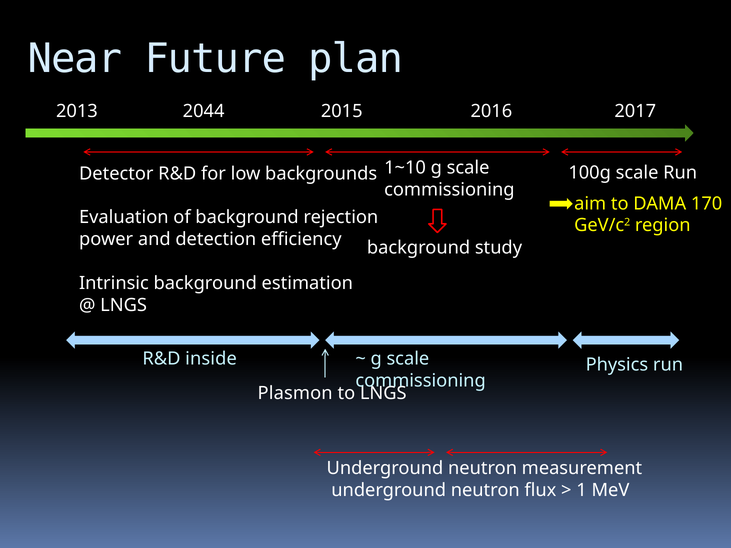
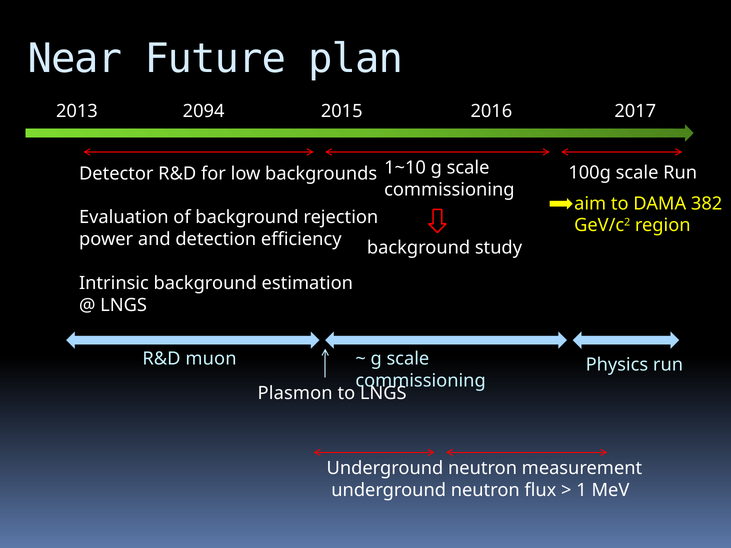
2044: 2044 -> 2094
170: 170 -> 382
inside: inside -> muon
